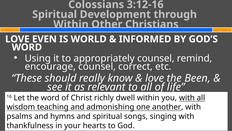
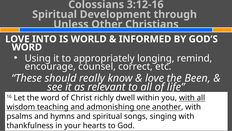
Within at (71, 24): Within -> Unless
EVEN: EVEN -> INTO
appropriately counsel: counsel -> longing
